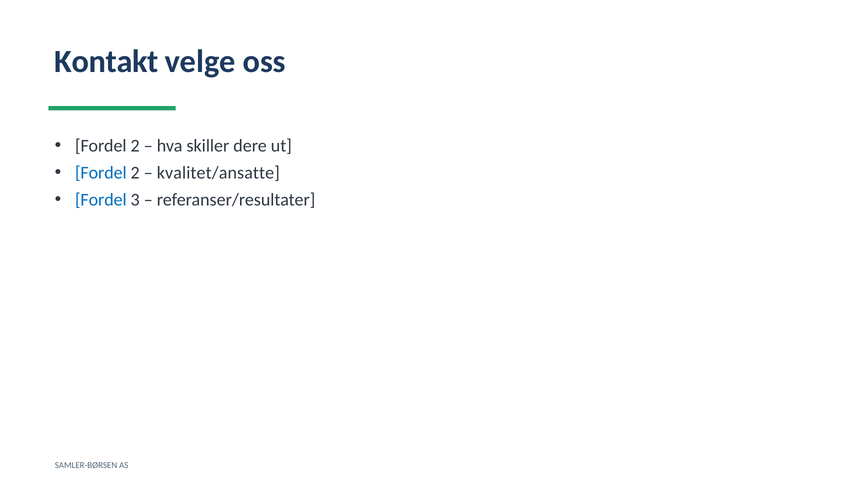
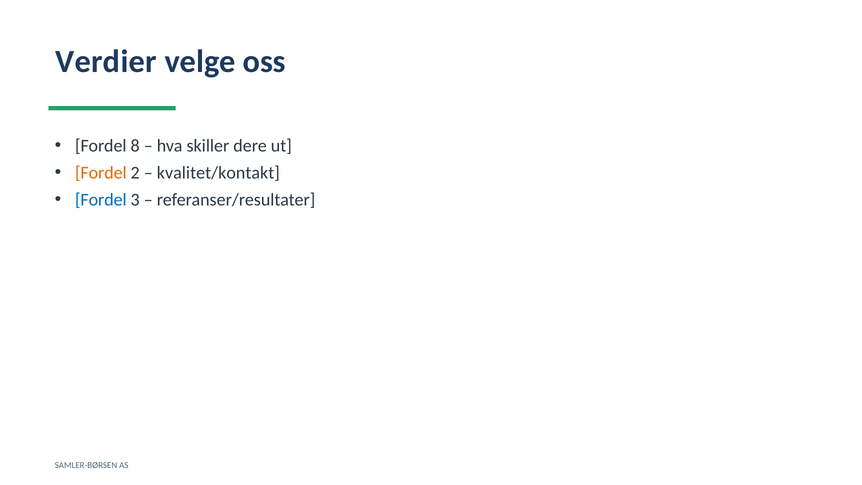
Kontakt: Kontakt -> Verdier
2 at (135, 146): 2 -> 8
Fordel at (101, 173) colour: blue -> orange
kvalitet/ansatte: kvalitet/ansatte -> kvalitet/kontakt
